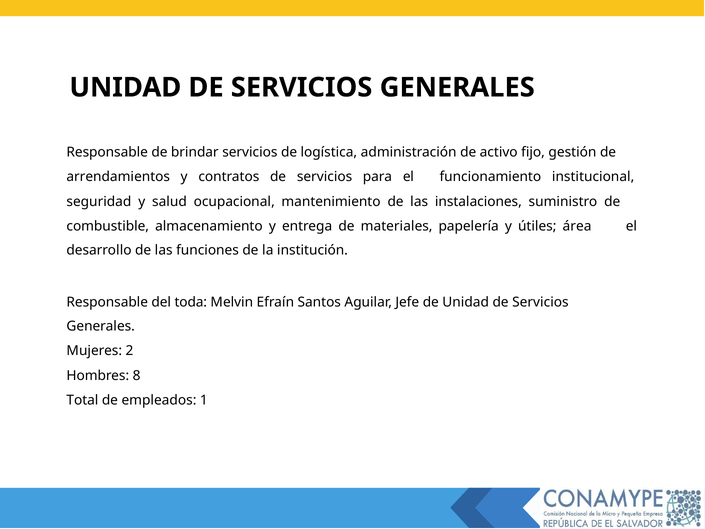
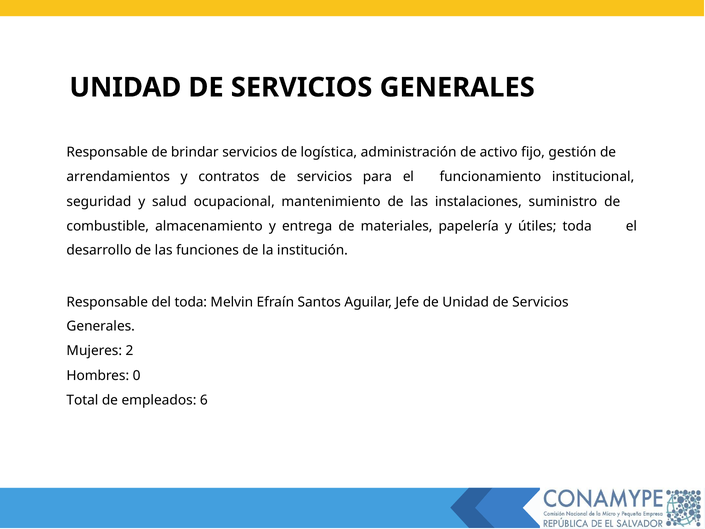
útiles área: área -> toda
8: 8 -> 0
1: 1 -> 6
